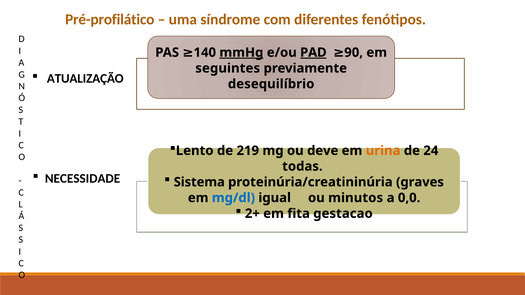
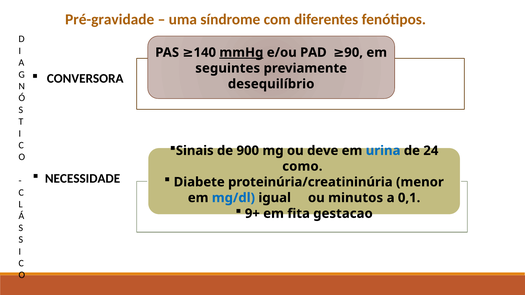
Pré-profilático: Pré-profilático -> Pré-gravidade
PAD underline: present -> none
ATUALIZAÇÃO: ATUALIZAÇÃO -> CONVERSORA
Lento: Lento -> Sinais
219: 219 -> 900
urina colour: orange -> blue
todas: todas -> como
Sistema: Sistema -> Diabete
graves: graves -> menor
0,0: 0,0 -> 0,1
2+: 2+ -> 9+
